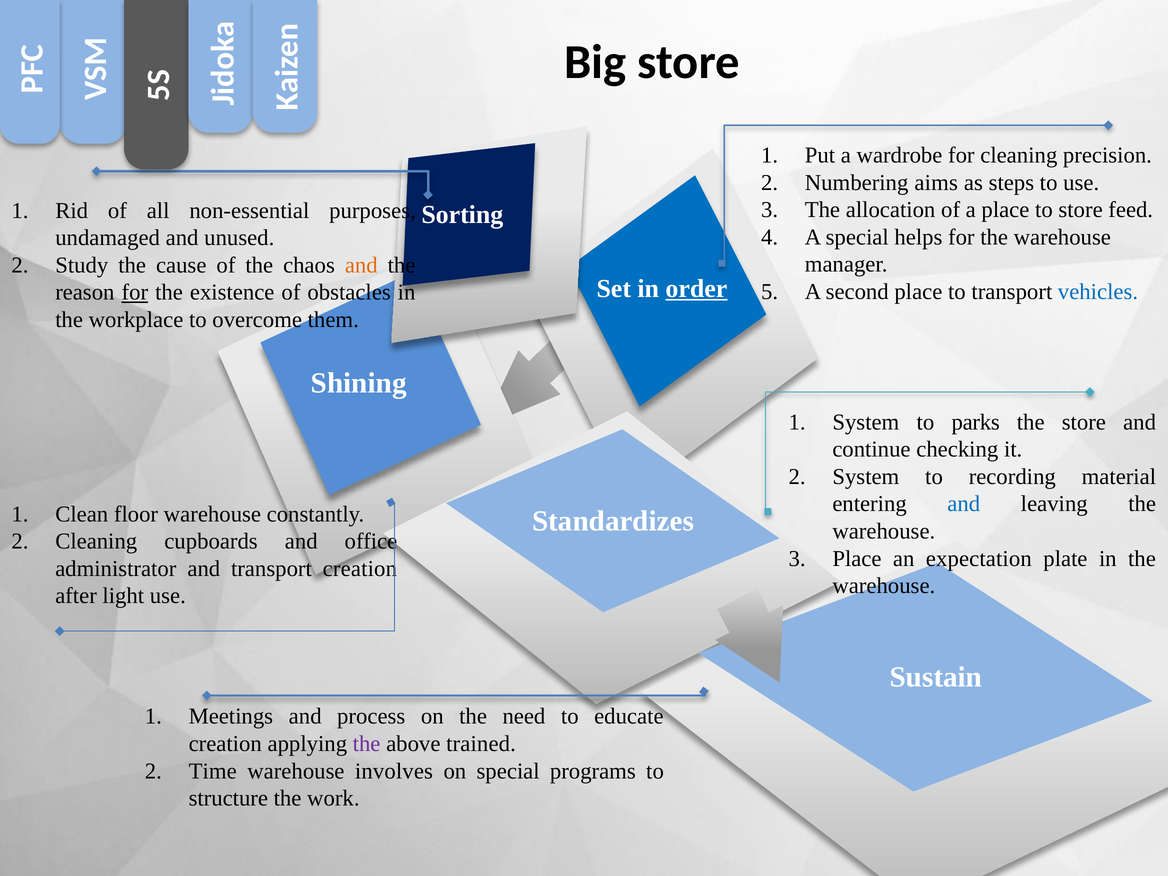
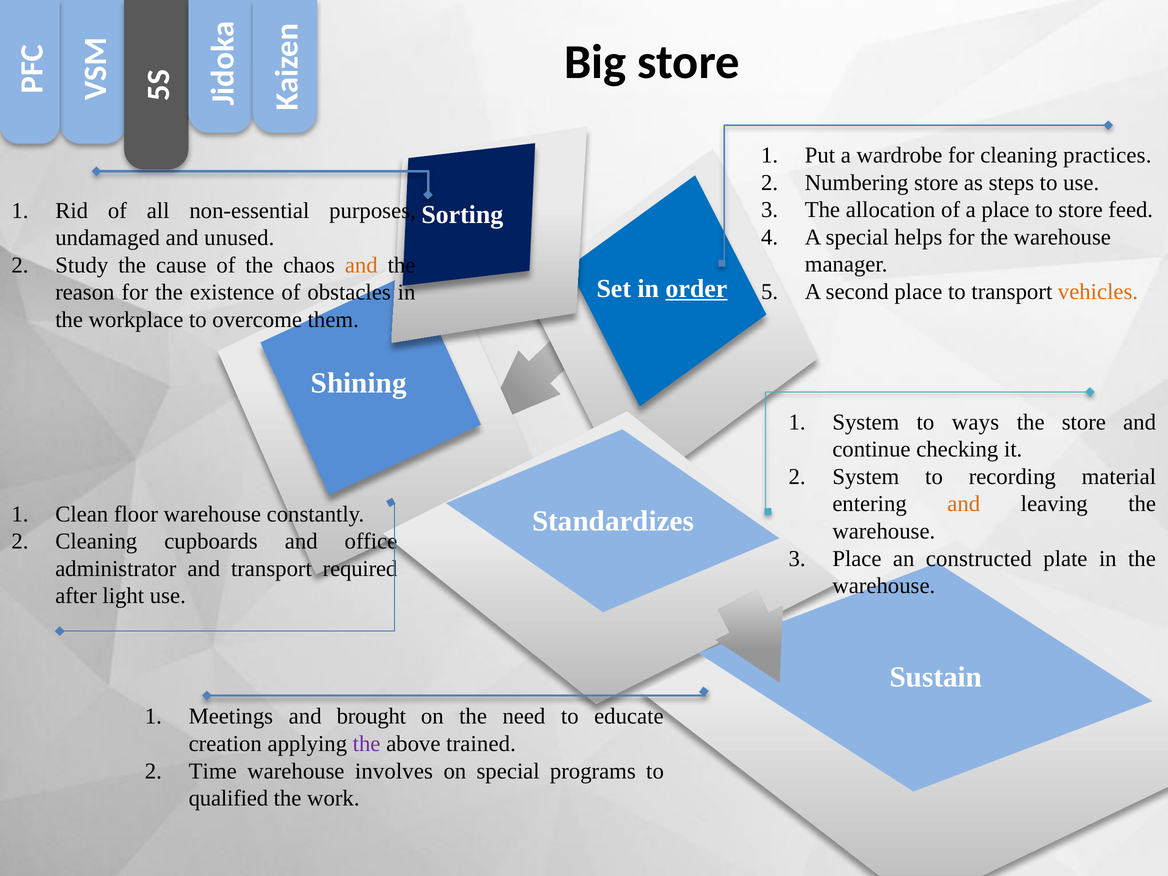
precision: precision -> practices
Numbering aims: aims -> store
vehicles colour: blue -> orange
for at (135, 292) underline: present -> none
parks: parks -> ways
and at (964, 504) colour: blue -> orange
expectation: expectation -> constructed
transport creation: creation -> required
process: process -> brought
structure: structure -> qualified
